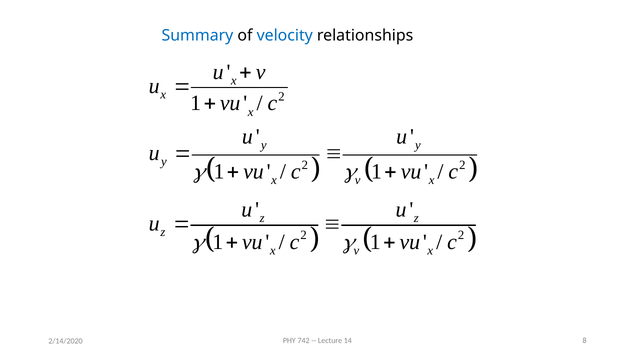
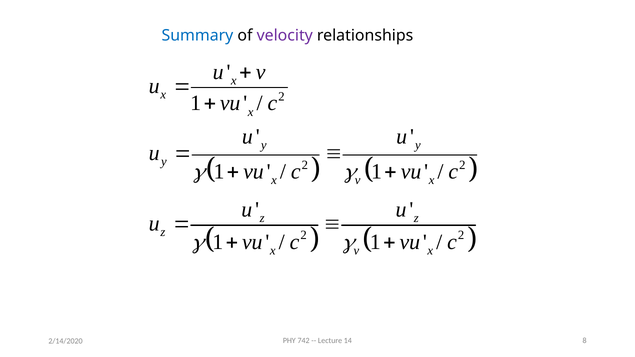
velocity colour: blue -> purple
